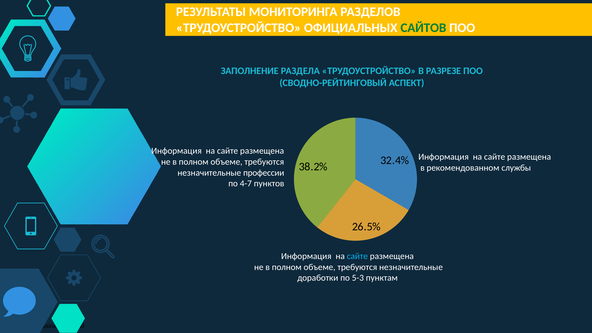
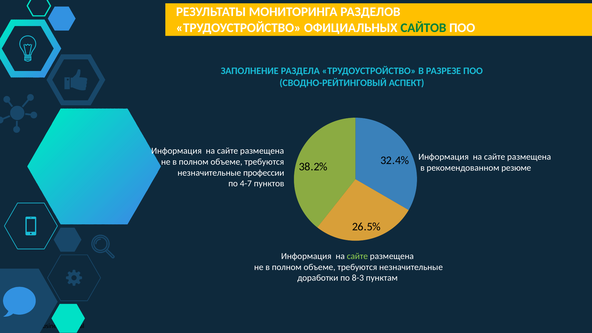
службы: службы -> резюме
сайте at (357, 256) colour: light blue -> light green
5-3: 5-3 -> 8-3
